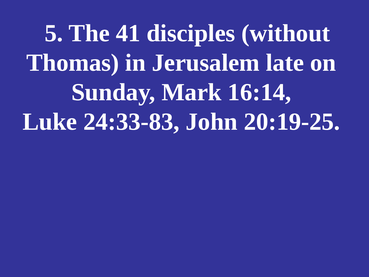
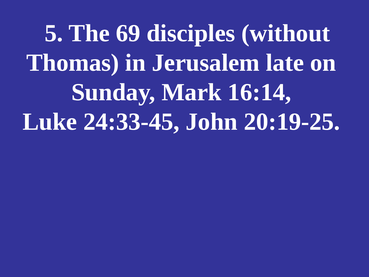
41: 41 -> 69
24:33-83: 24:33-83 -> 24:33-45
